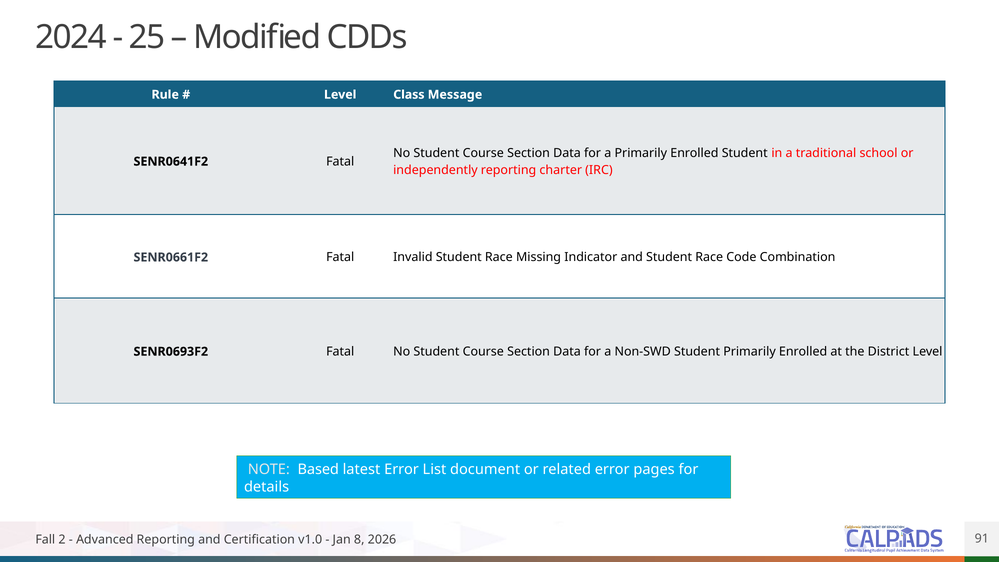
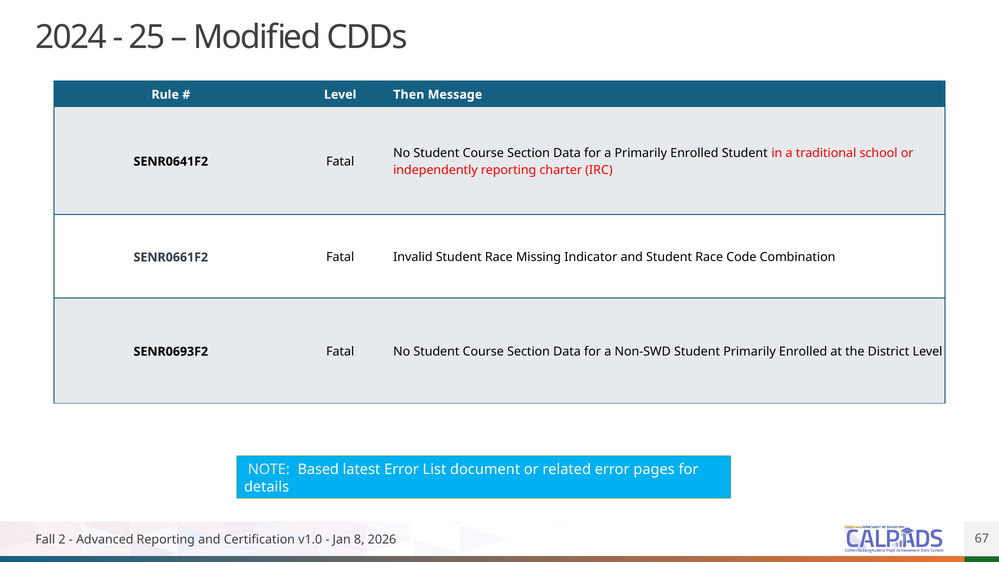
Class: Class -> Then
91: 91 -> 67
